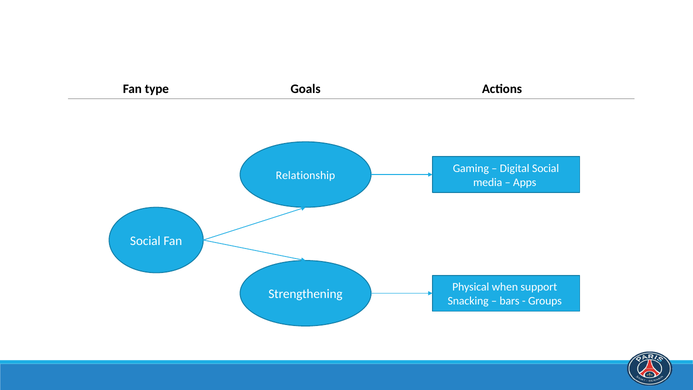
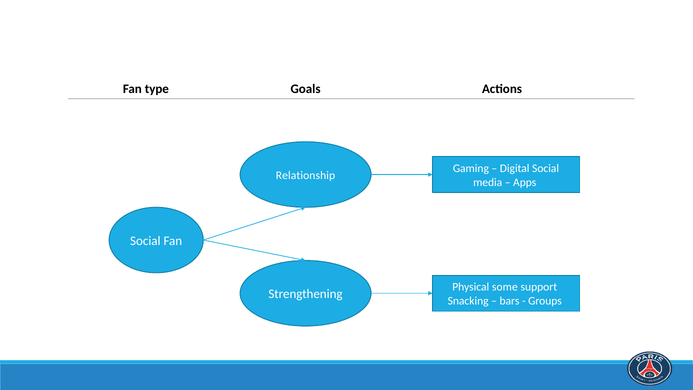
when: when -> some
